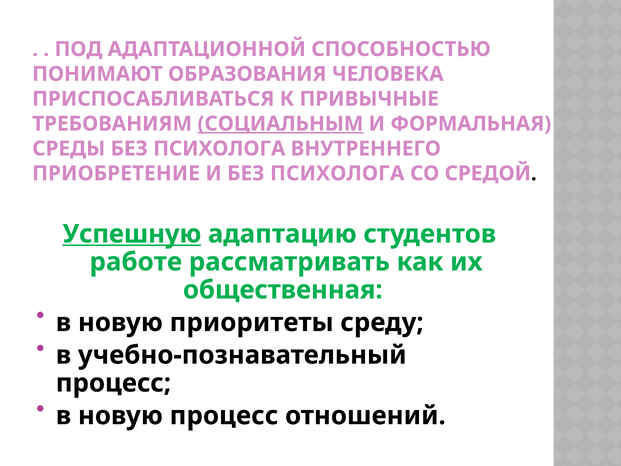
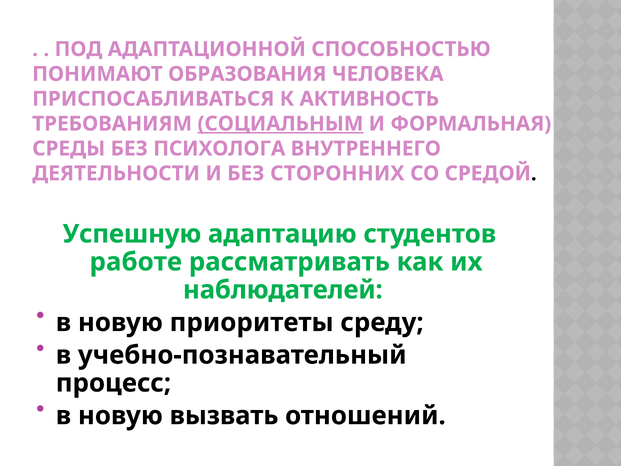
ПРИВЫЧНЫЕ: ПРИВЫЧНЫЕ -> АКТИВНОСТЬ
ПРИОБРЕТЕНИЕ: ПРИОБРЕТЕНИЕ -> ДЕЯТЕЛЬНОСТИ
И БЕЗ ПСИХОЛОГА: ПСИХОЛОГА -> СТОРОННИХ
Успешную underline: present -> none
общественная: общественная -> наблюдателей
новую процесс: процесс -> вызвать
